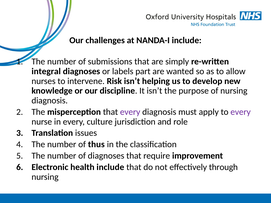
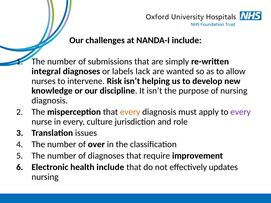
part: part -> lack
every at (130, 112) colour: purple -> orange
thus: thus -> over
through: through -> updates
